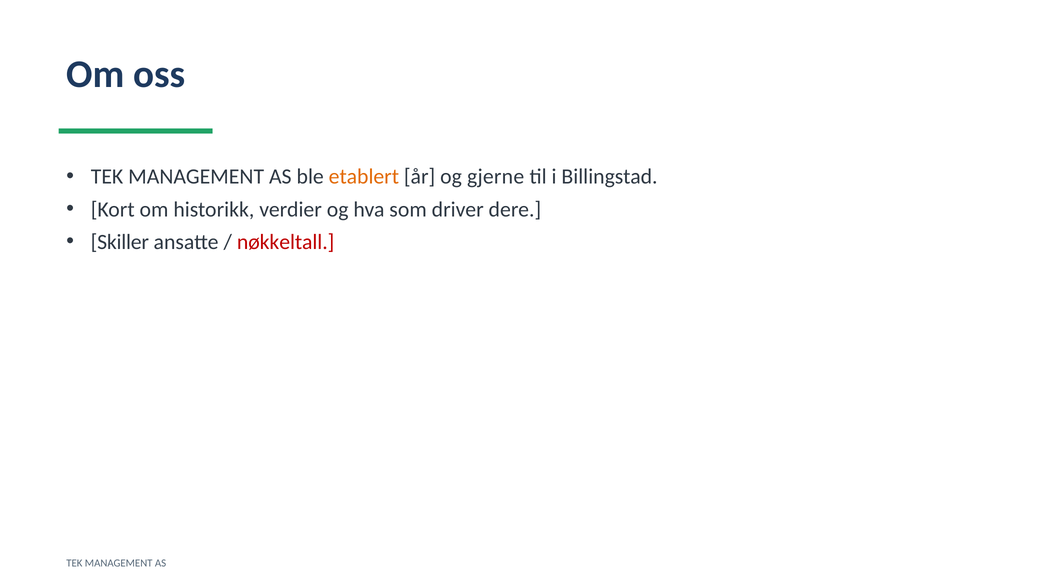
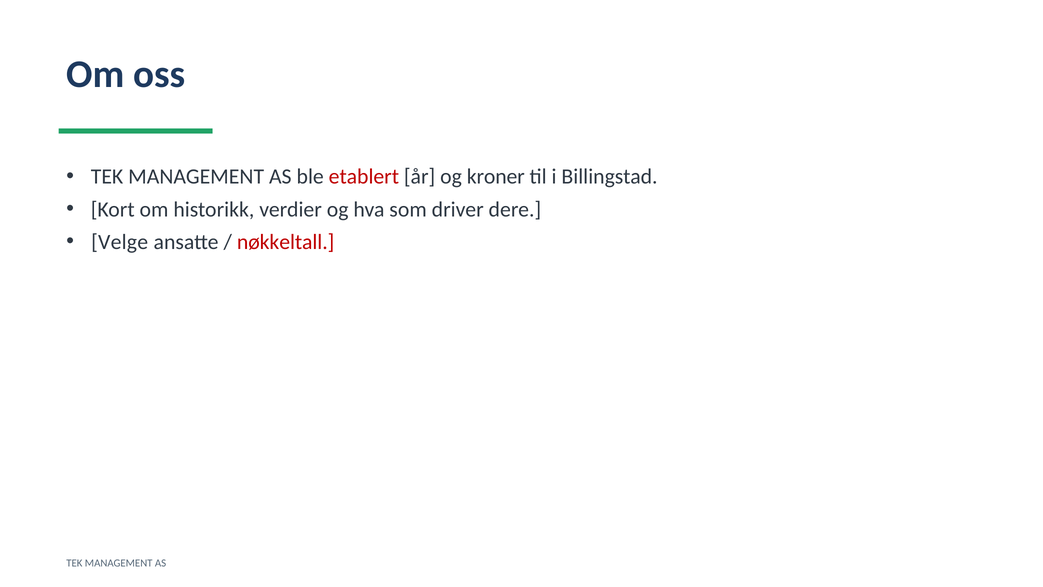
etablert colour: orange -> red
gjerne: gjerne -> kroner
Skiller: Skiller -> Velge
